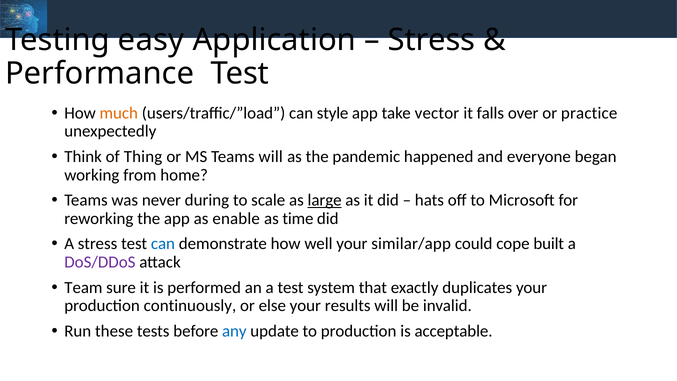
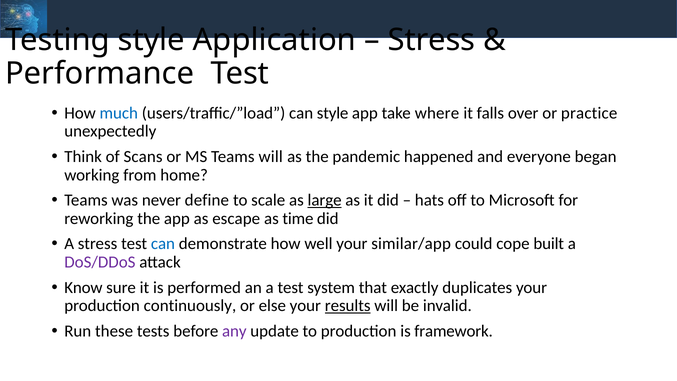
Testing easy: easy -> style
much colour: orange -> blue
vector: vector -> where
Thing: Thing -> Scans
during: during -> define
enable: enable -> escape
Team: Team -> Know
results underline: none -> present
any colour: blue -> purple
acceptable: acceptable -> framework
